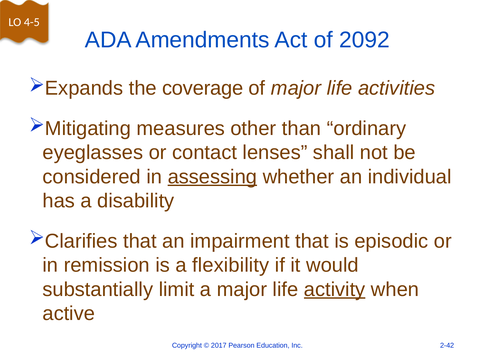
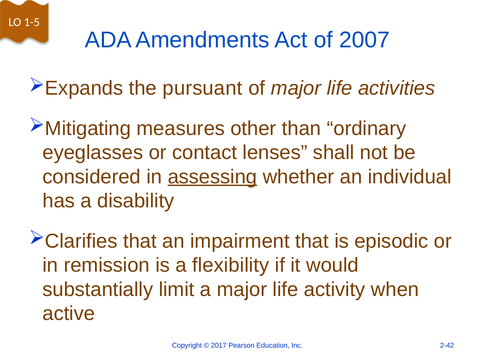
4-5: 4-5 -> 1-5
2092: 2092 -> 2007
coverage: coverage -> pursuant
activity underline: present -> none
